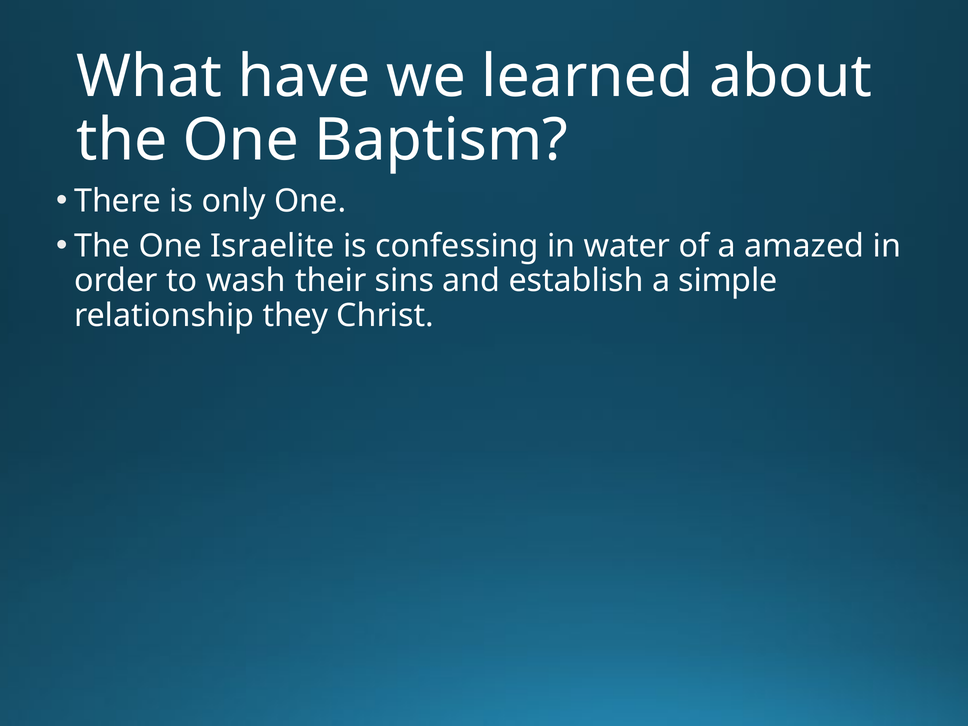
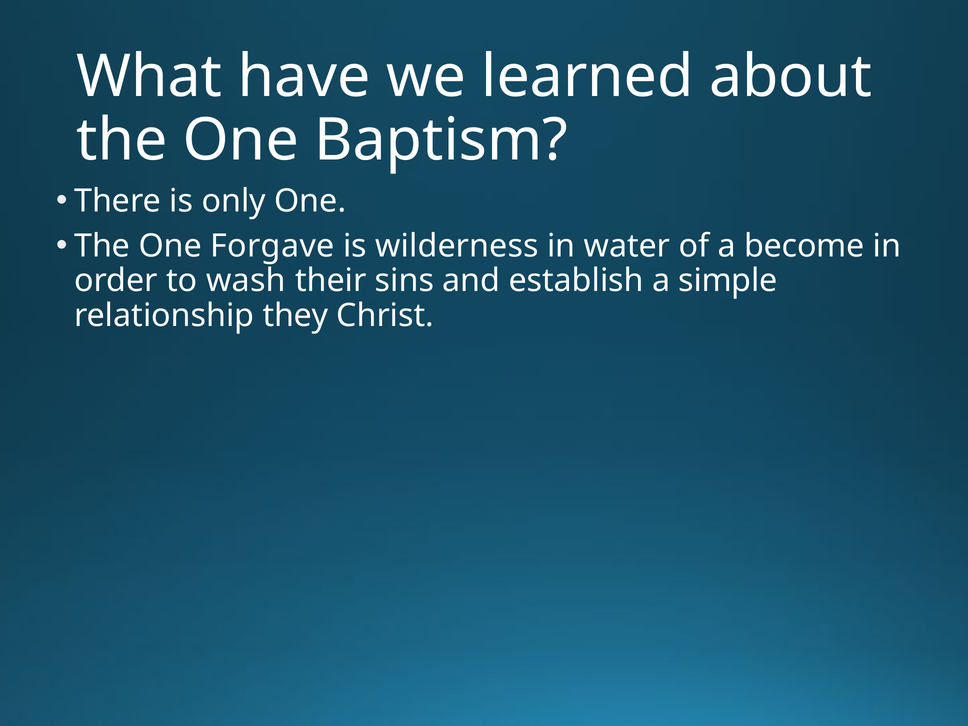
Israelite: Israelite -> Forgave
confessing: confessing -> wilderness
amazed: amazed -> become
